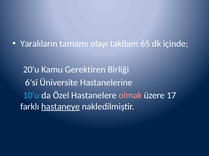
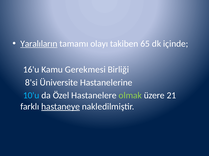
Yaralıların underline: none -> present
20'u: 20'u -> 16'u
Gerektiren: Gerektiren -> Gerekmesi
6'si: 6'si -> 8'si
olmak colour: pink -> light green
17: 17 -> 21
